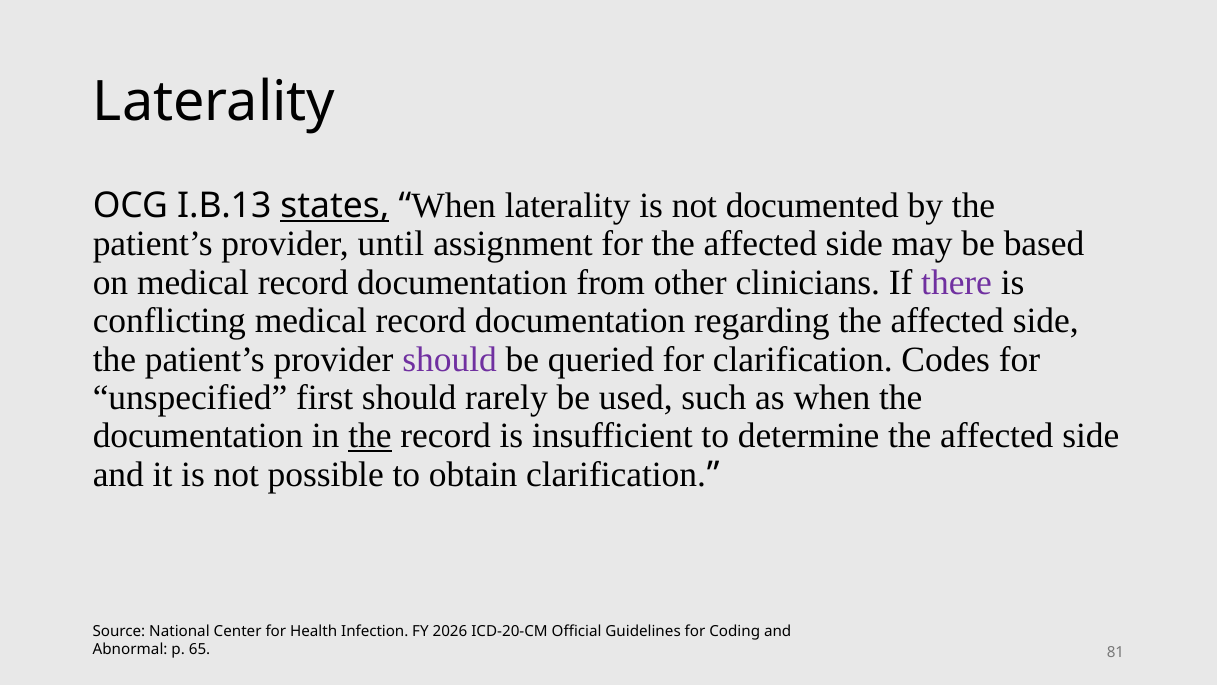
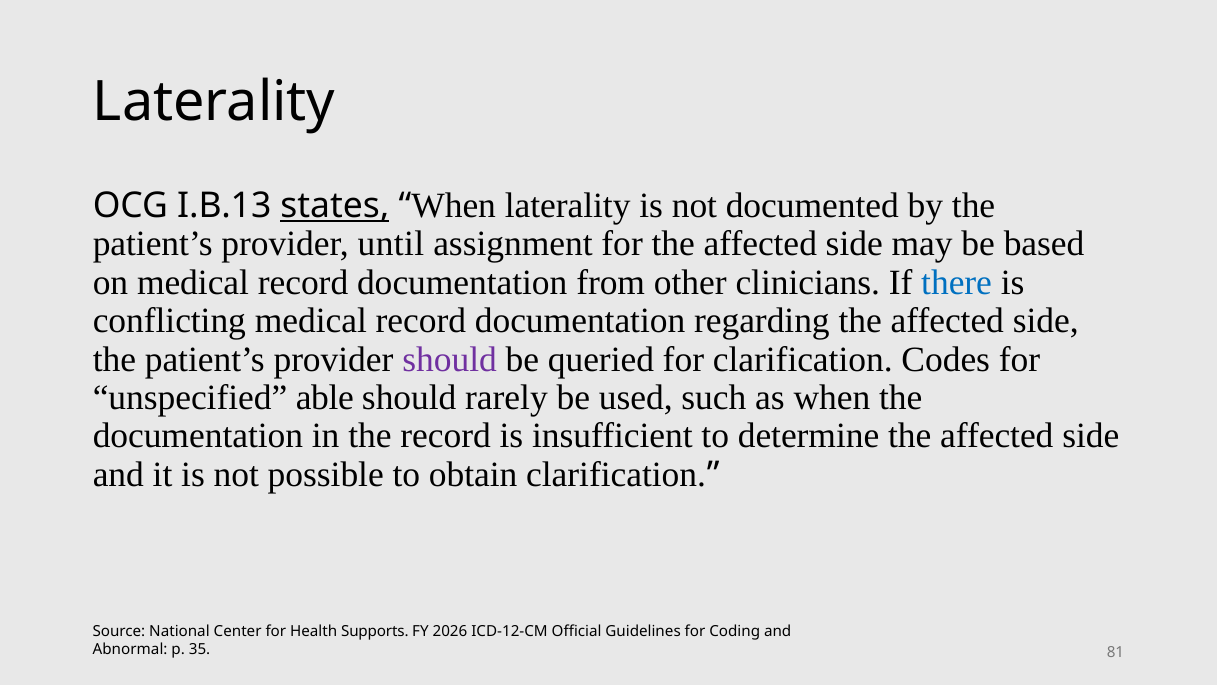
there colour: purple -> blue
first: first -> able
the at (370, 436) underline: present -> none
Infection: Infection -> Supports
ICD-20-CM: ICD-20-CM -> ICD-12-CM
65: 65 -> 35
